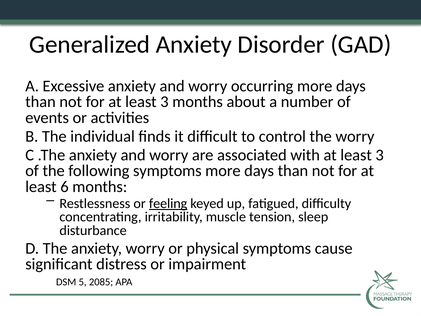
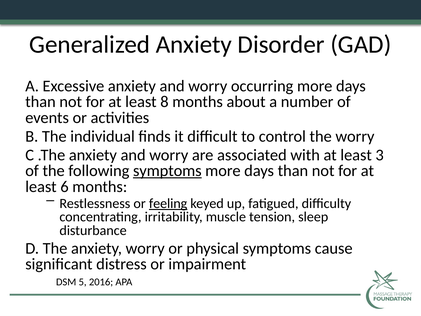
for at least 3: 3 -> 8
symptoms at (167, 171) underline: none -> present
2085: 2085 -> 2016
